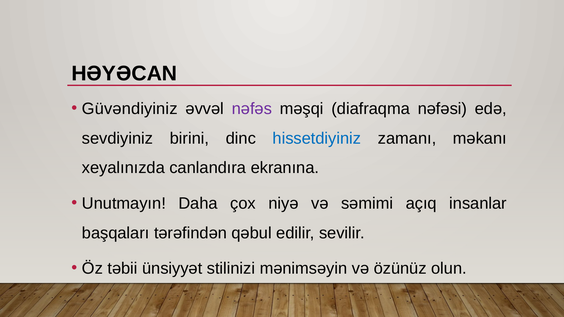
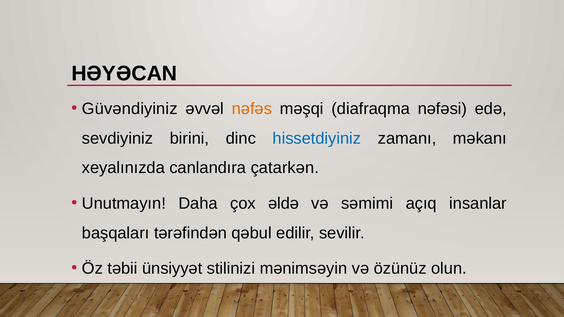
nəfəs colour: purple -> orange
ekranına: ekranına -> çatarkən
niyə: niyə -> əldə
